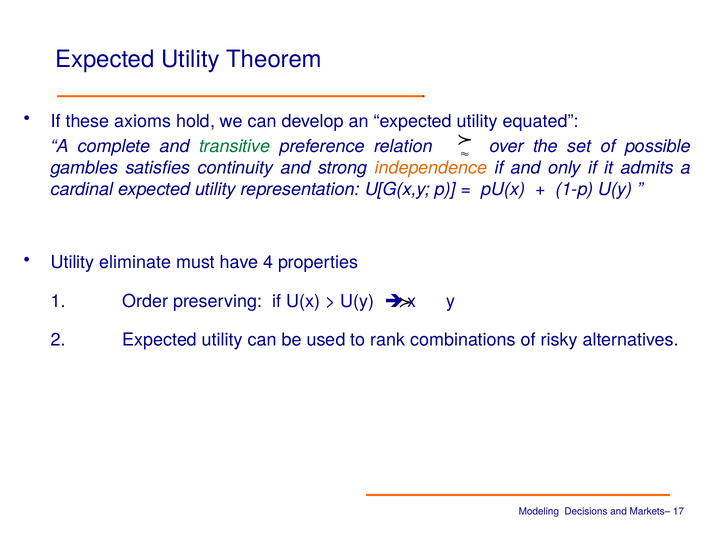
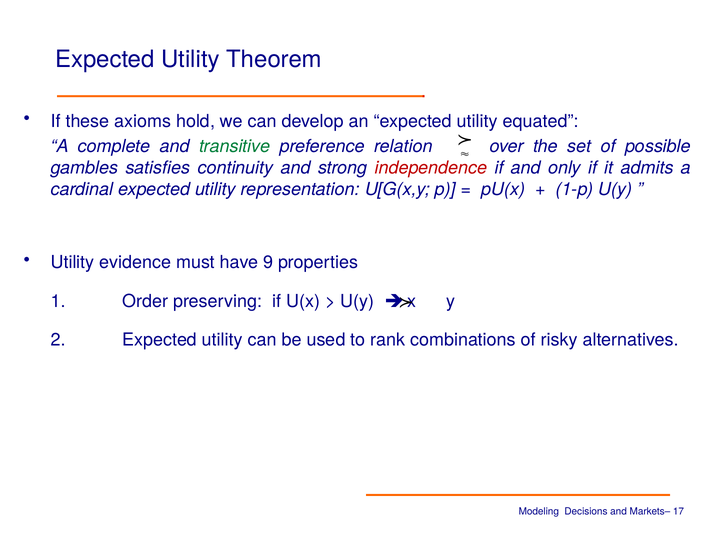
independence colour: orange -> red
eliminate: eliminate -> evidence
4: 4 -> 9
